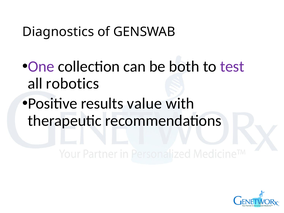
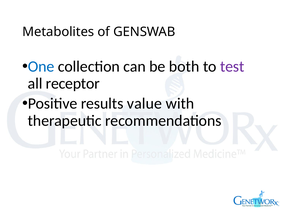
Diagnostics: Diagnostics -> Metabolites
One colour: purple -> blue
robotics: robotics -> receptor
